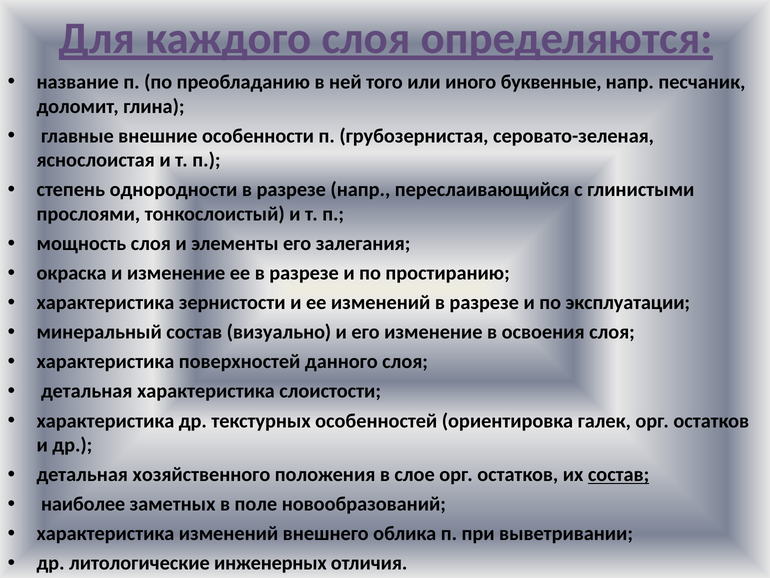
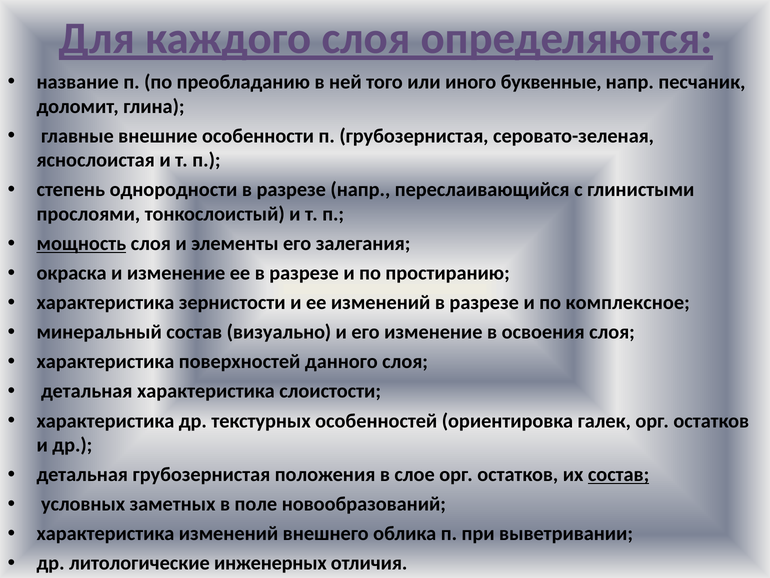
мощность underline: none -> present
эксплуатации: эксплуатации -> комплексное
детальная хозяйственного: хозяйственного -> грубозернистая
наиболее: наиболее -> условных
